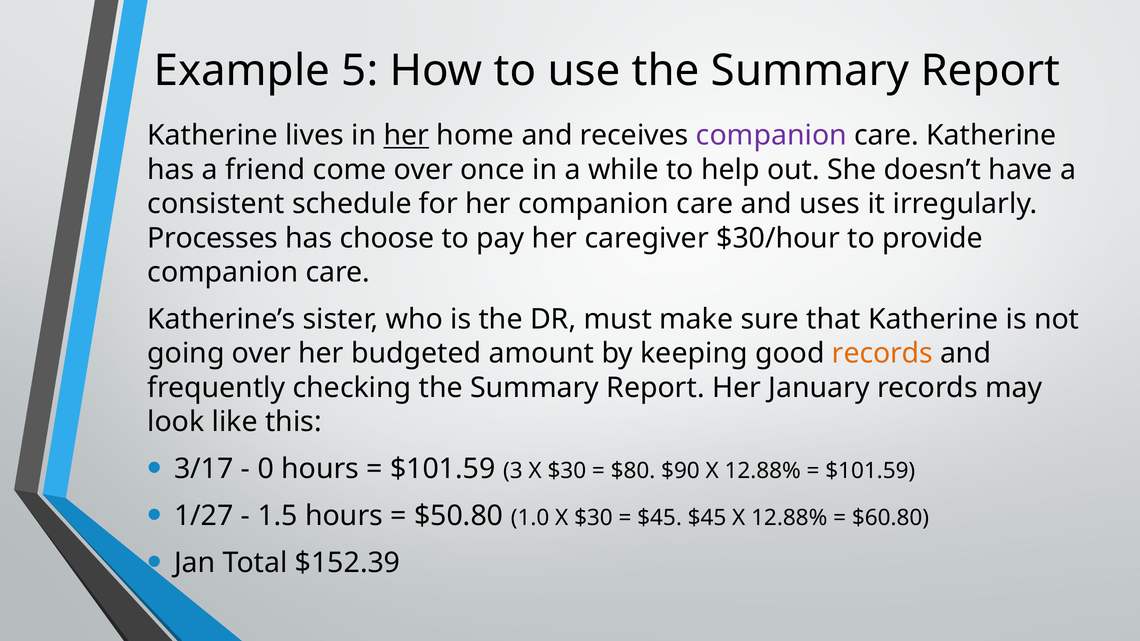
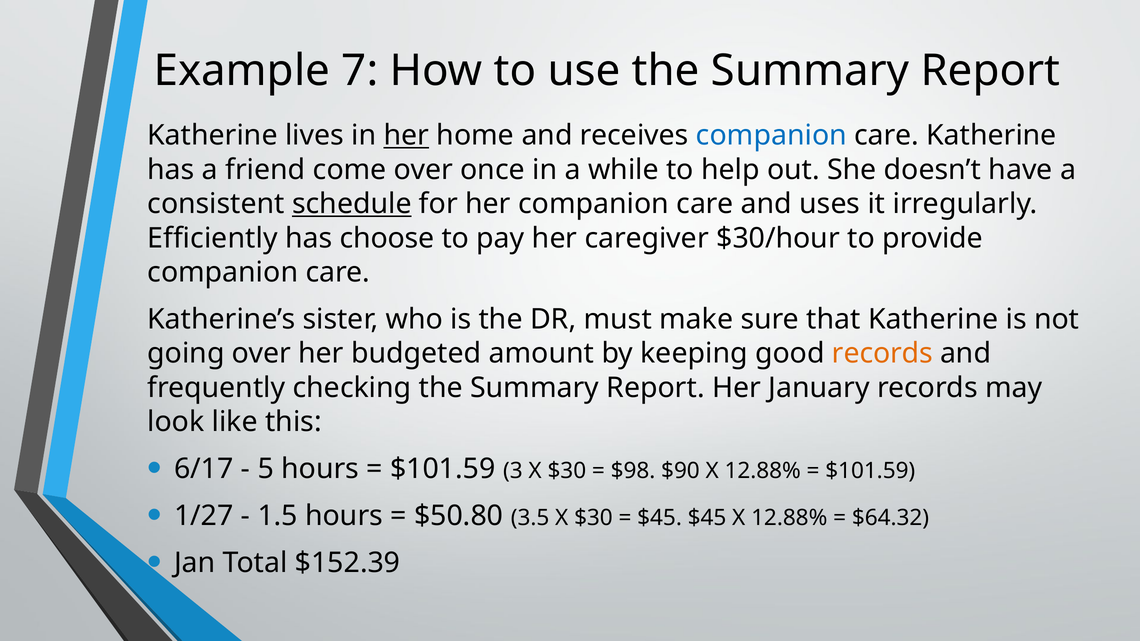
5: 5 -> 7
companion at (771, 136) colour: purple -> blue
schedule underline: none -> present
Processes: Processes -> Efficiently
3/17: 3/17 -> 6/17
0: 0 -> 5
$80: $80 -> $98
1.0: 1.0 -> 3.5
$60.80: $60.80 -> $64.32
